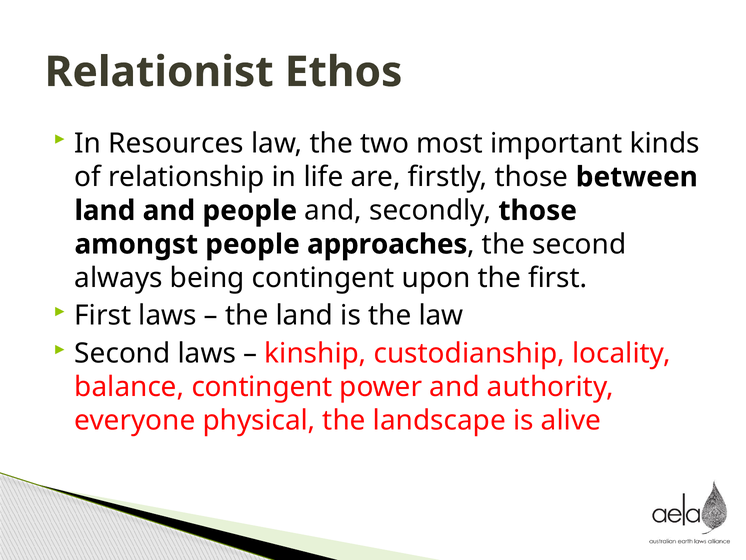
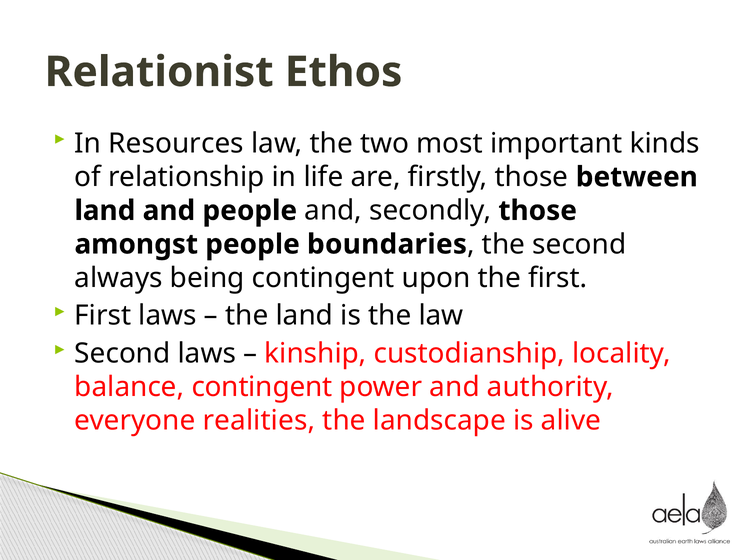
approaches: approaches -> boundaries
physical: physical -> realities
